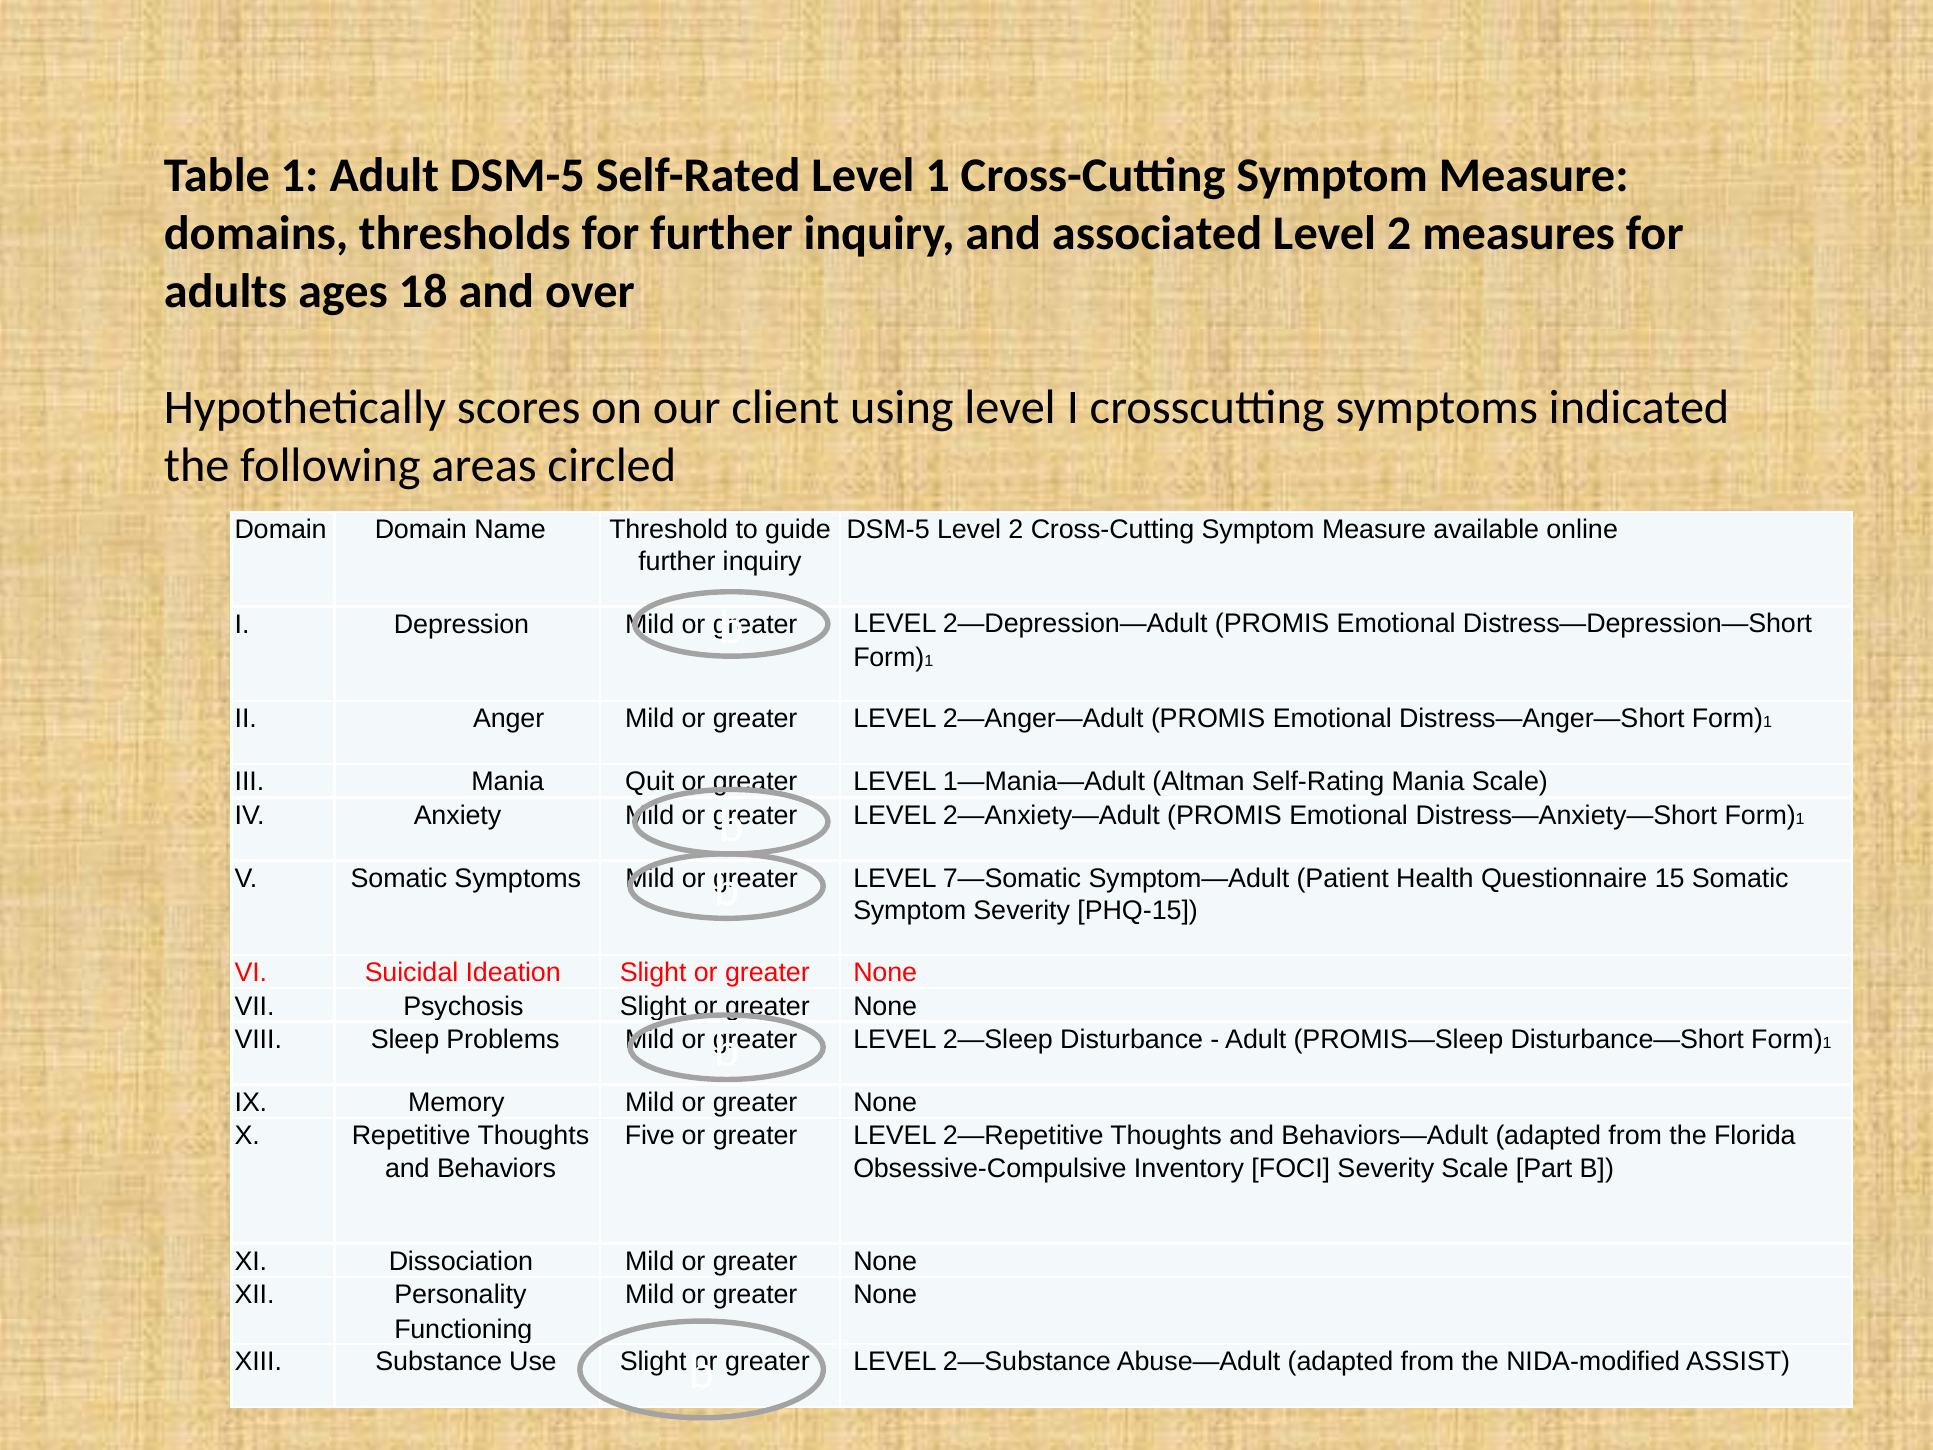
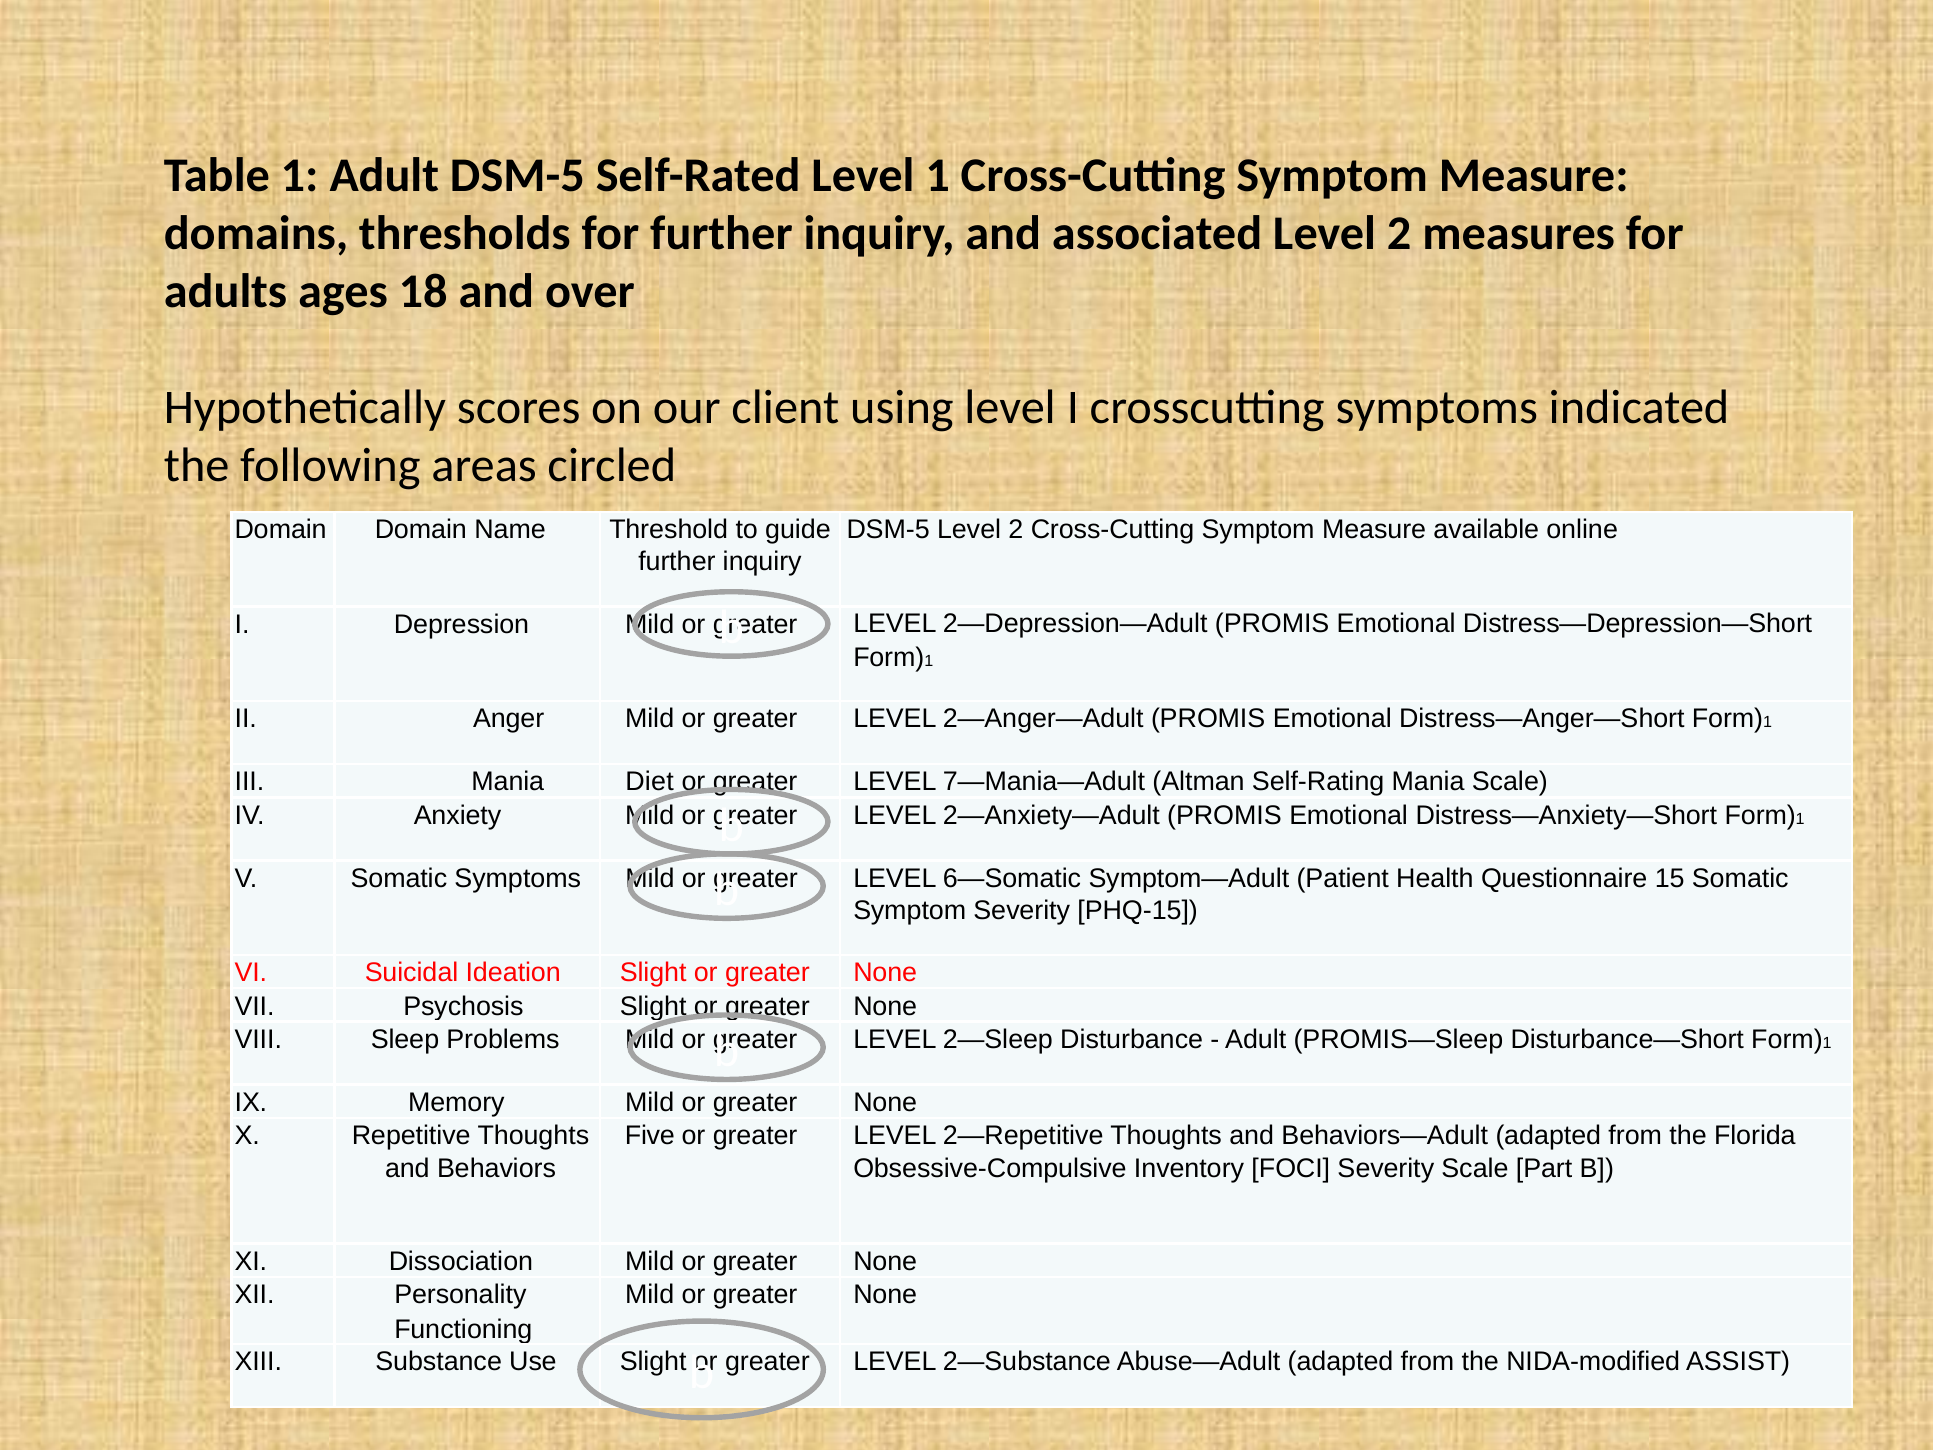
Quit: Quit -> Diet
1—Mania—Adult: 1—Mania—Adult -> 7—Mania—Adult
7—Somatic: 7—Somatic -> 6—Somatic
